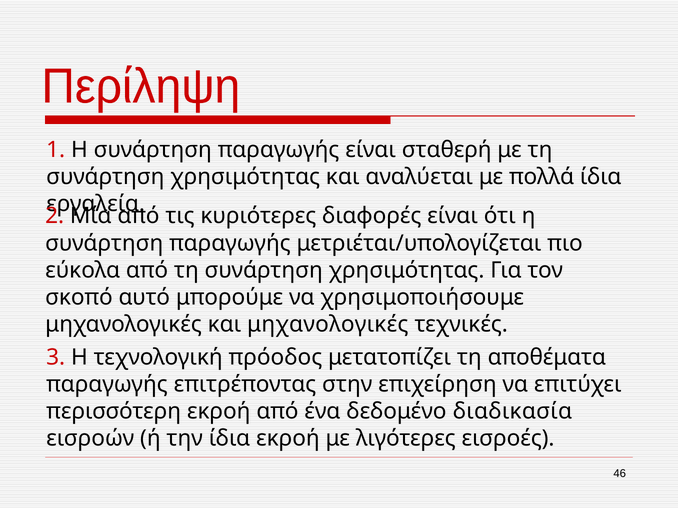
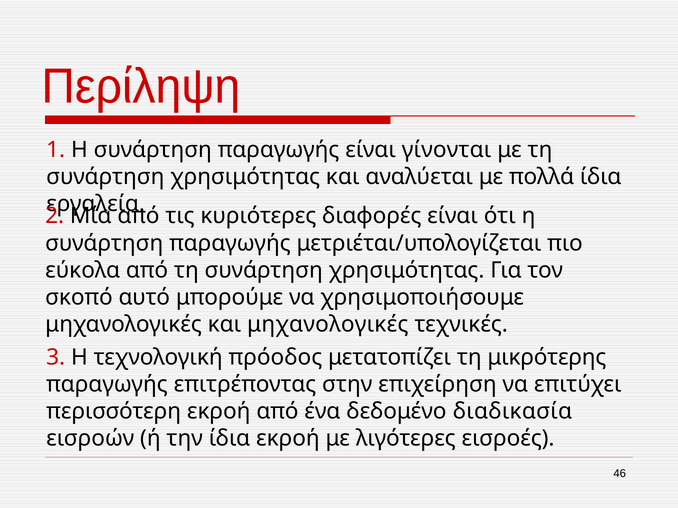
σταθερή: σταθερή -> γίνονται
αποθέματα: αποθέματα -> μικρότερης
